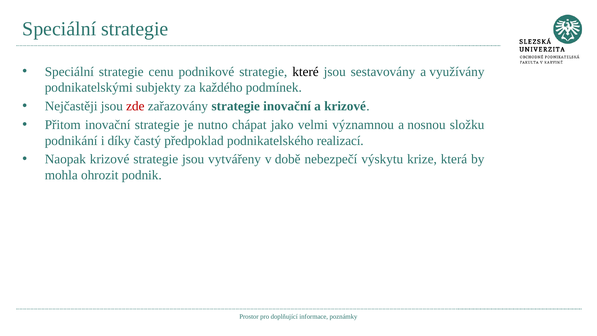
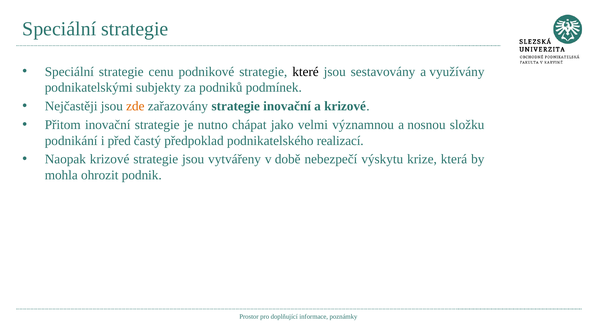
každého: každého -> podniků
zde colour: red -> orange
díky: díky -> před
